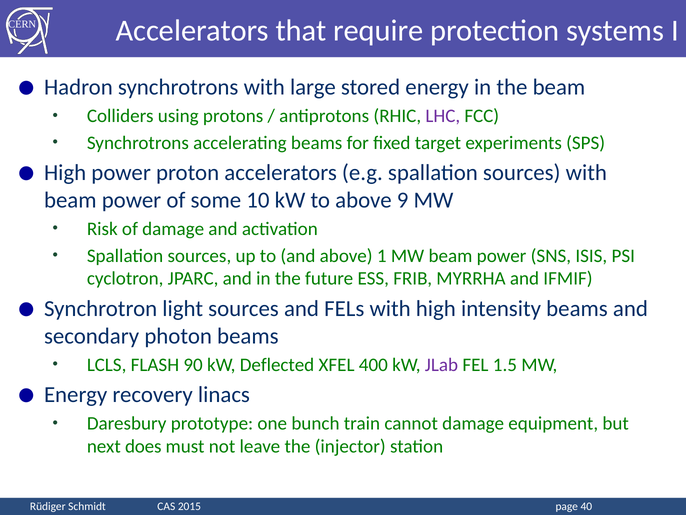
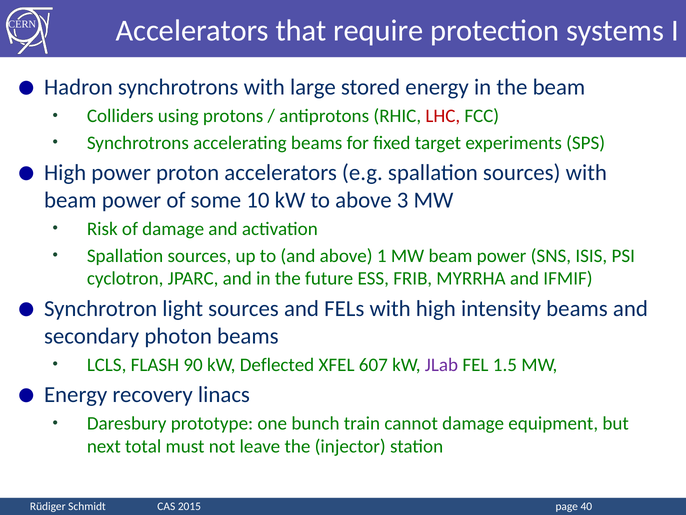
LHC colour: purple -> red
9: 9 -> 3
400: 400 -> 607
does: does -> total
